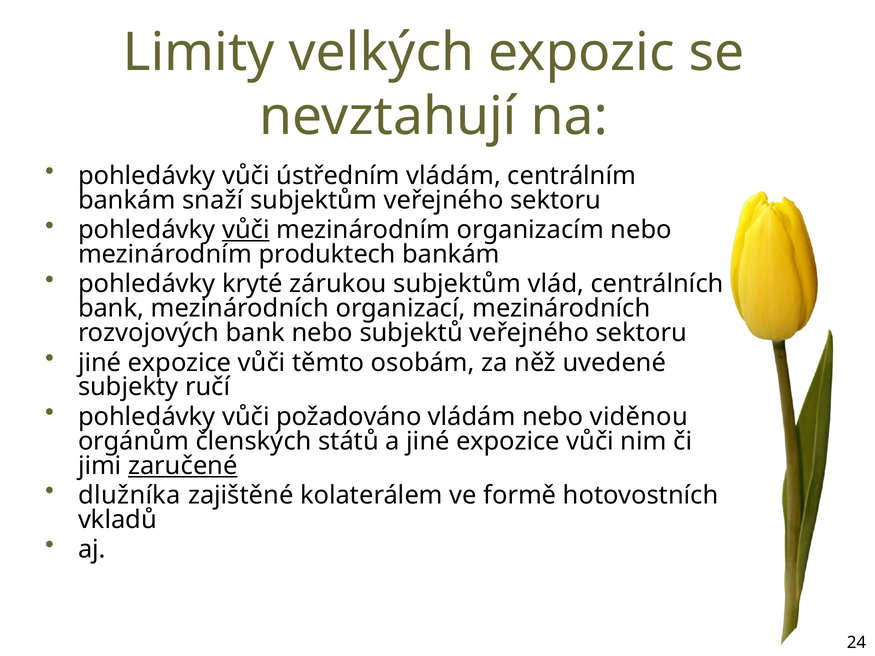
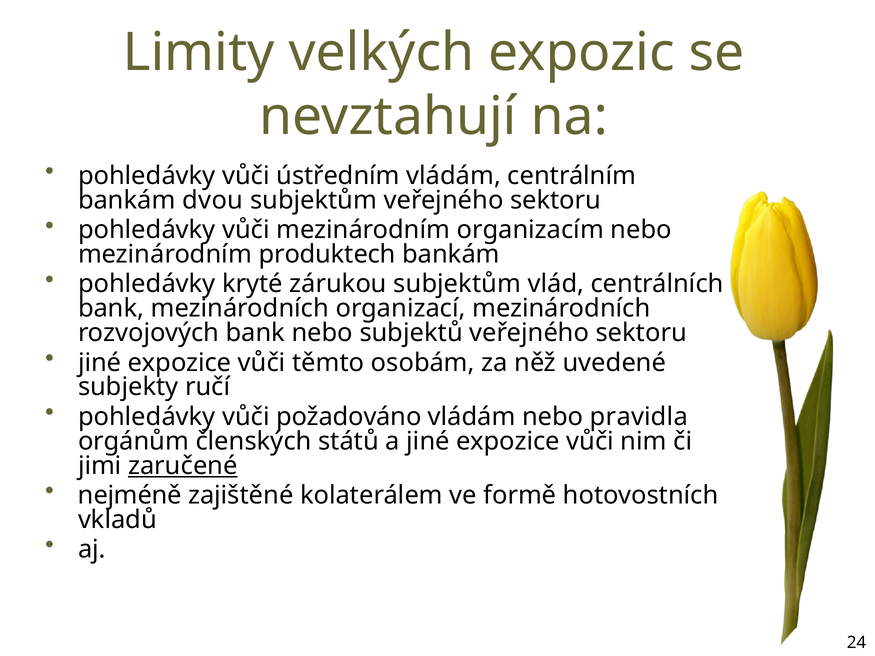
snaží: snaží -> dvou
vůči at (246, 230) underline: present -> none
viděnou: viděnou -> pravidla
dlužníka: dlužníka -> nejméně
